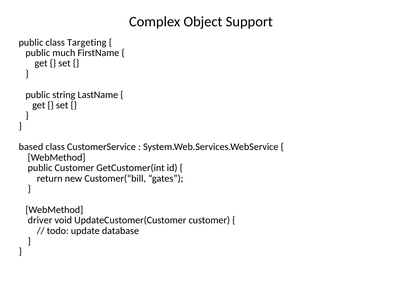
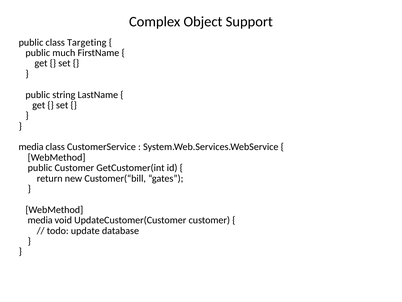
based at (31, 147): based -> media
driver at (40, 220): driver -> media
